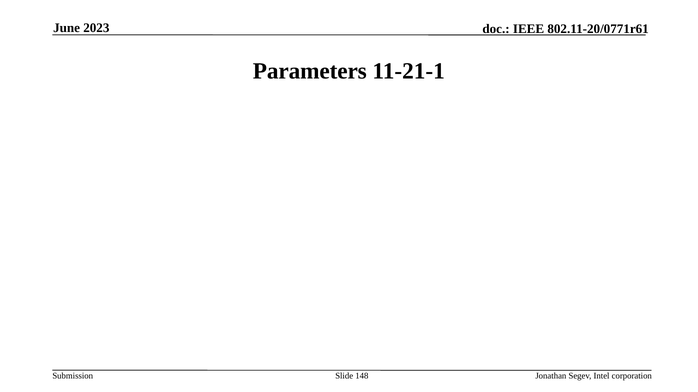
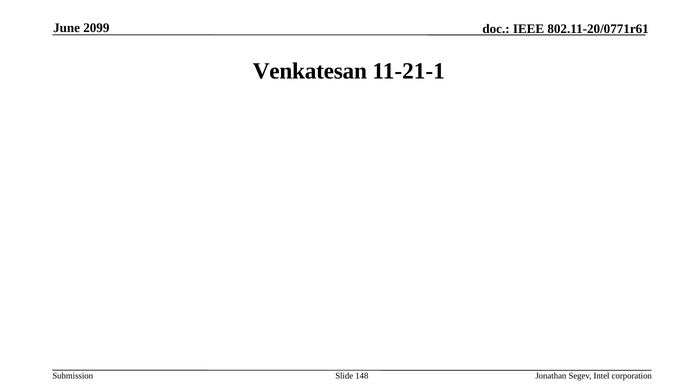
2023: 2023 -> 2099
Parameters: Parameters -> Venkatesan
